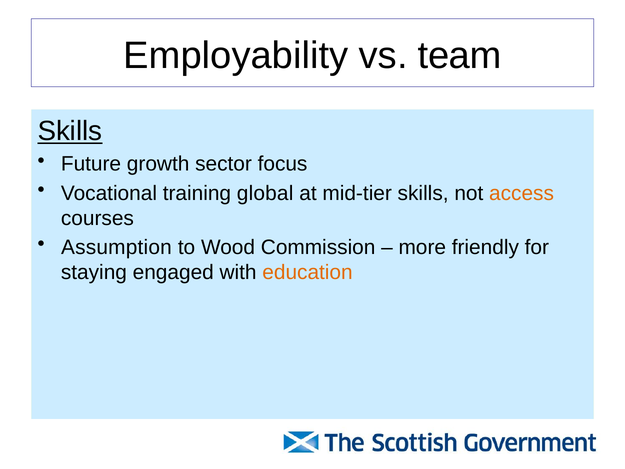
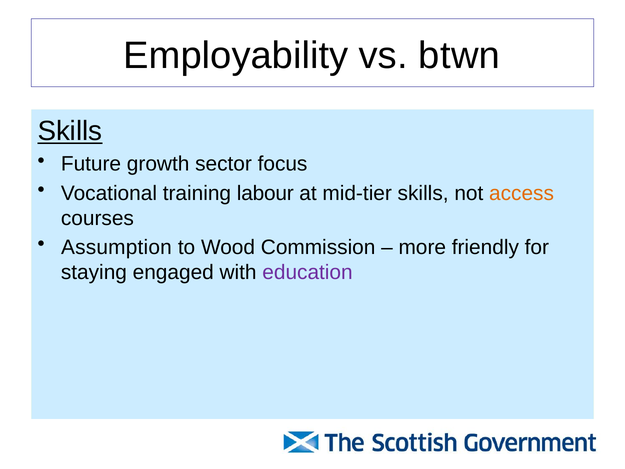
team: team -> btwn
global at (265, 193): global -> labour
education colour: orange -> purple
